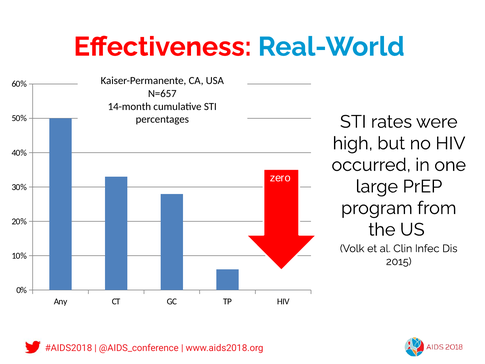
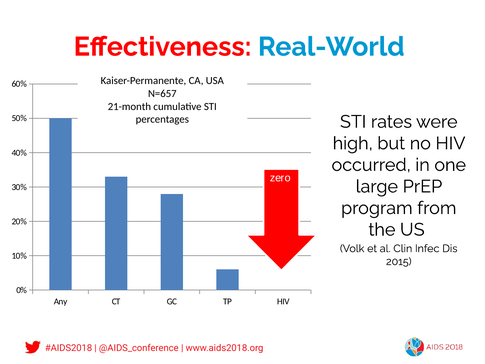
14-month: 14-month -> 21-month
